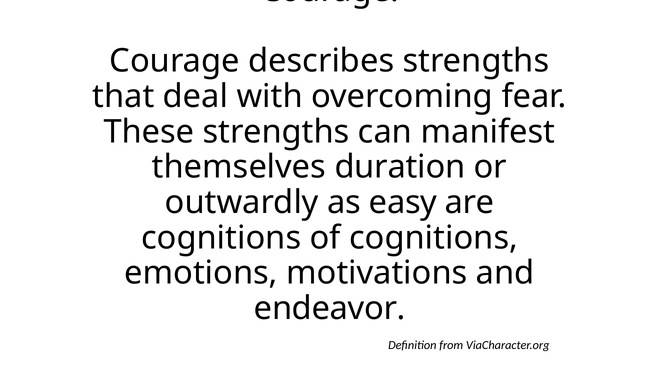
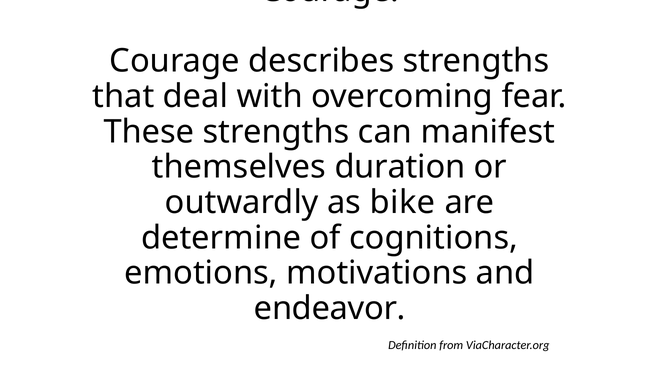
easy: easy -> bike
cognitions at (221, 238): cognitions -> determine
